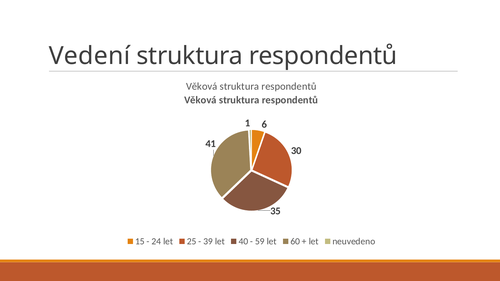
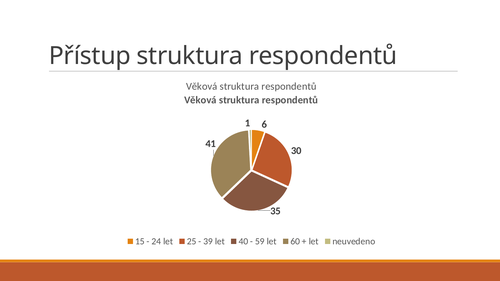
Vedení: Vedení -> Přístup
